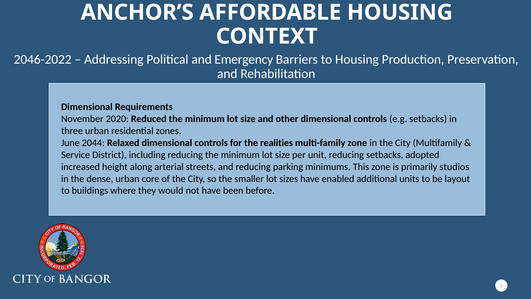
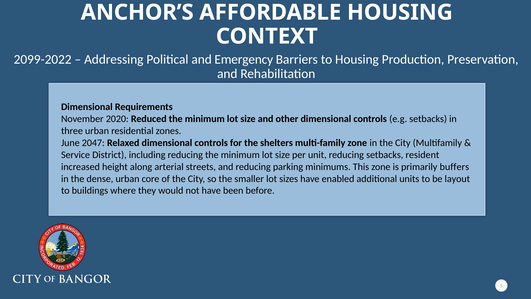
2046-2022: 2046-2022 -> 2099-2022
2044: 2044 -> 2047
realities: realities -> shelters
adopted: adopted -> resident
studios: studios -> buffers
